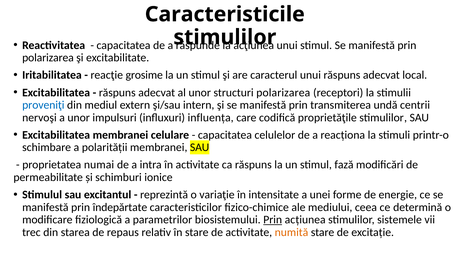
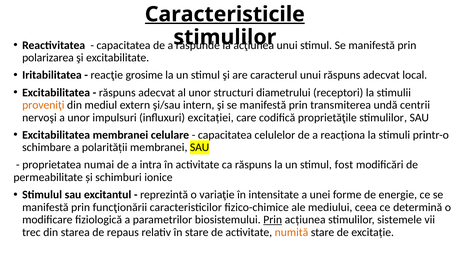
Caracteristicile underline: none -> present
structuri polarizarea: polarizarea -> diametrului
proveniţi colour: blue -> orange
influența: influența -> excitației
fază: fază -> fost
îndepărtate: îndepărtate -> funcţionării
